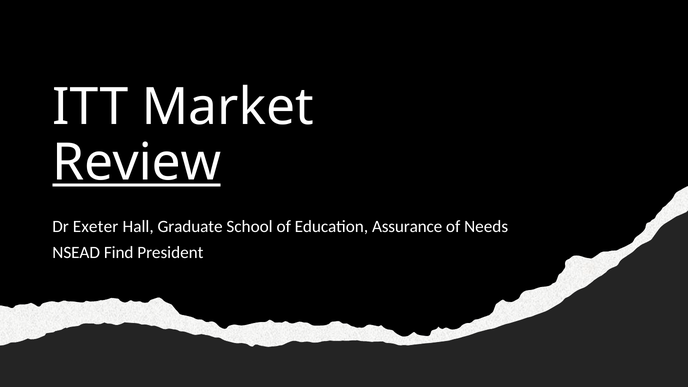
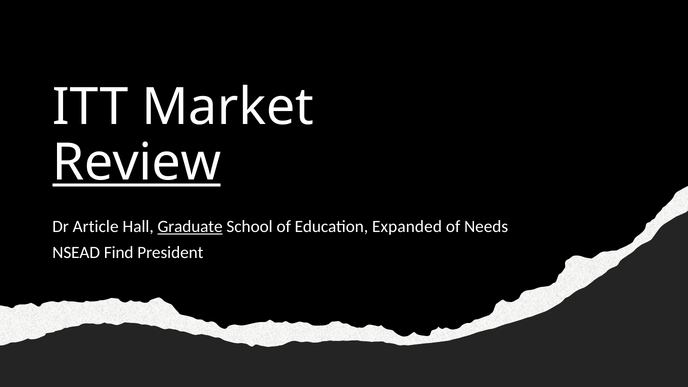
Exeter: Exeter -> Article
Graduate underline: none -> present
Assurance: Assurance -> Expanded
